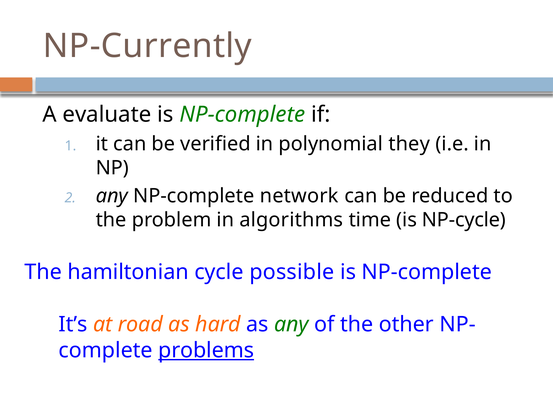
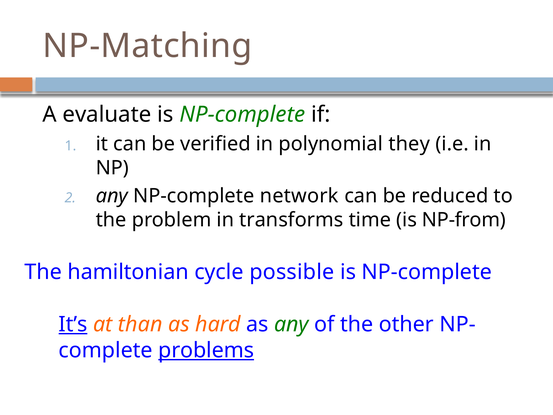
NP-Currently: NP-Currently -> NP-Matching
algorithms: algorithms -> transforms
NP-cycle: NP-cycle -> NP-from
It’s underline: none -> present
road: road -> than
